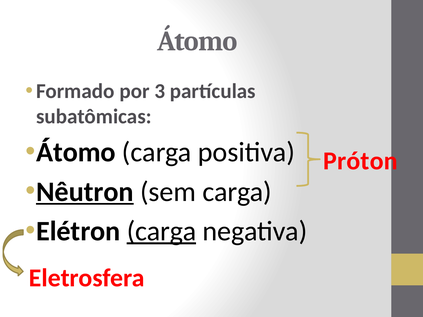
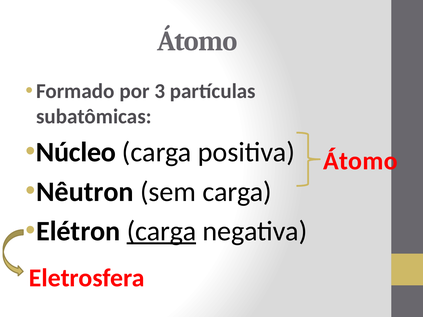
Átomo at (76, 152): Átomo -> Núcleo
Próton at (360, 161): Próton -> Átomo
Nêutron underline: present -> none
